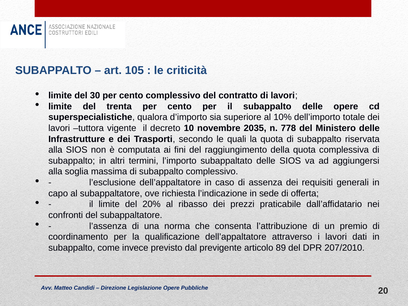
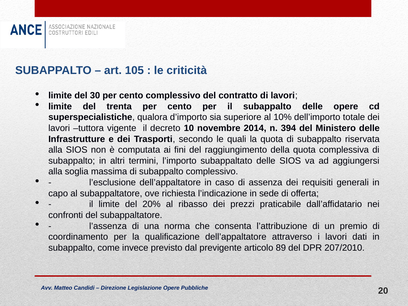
2035: 2035 -> 2014
778: 778 -> 394
